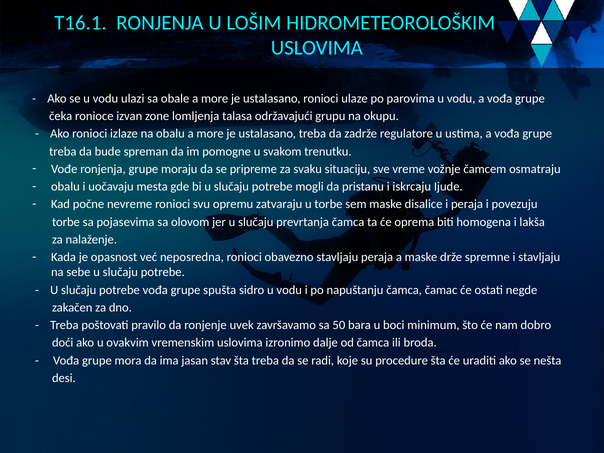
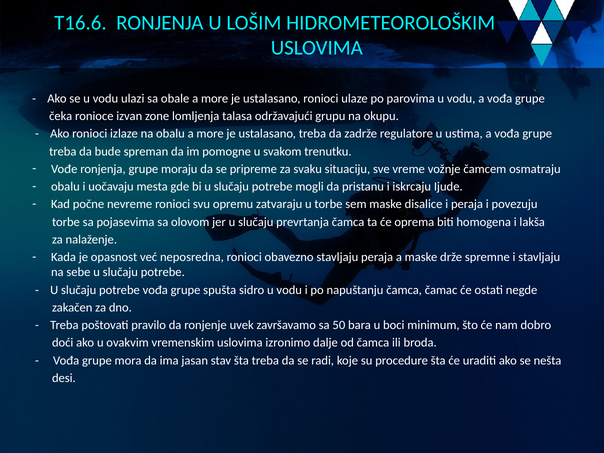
T16.1: T16.1 -> T16.6
